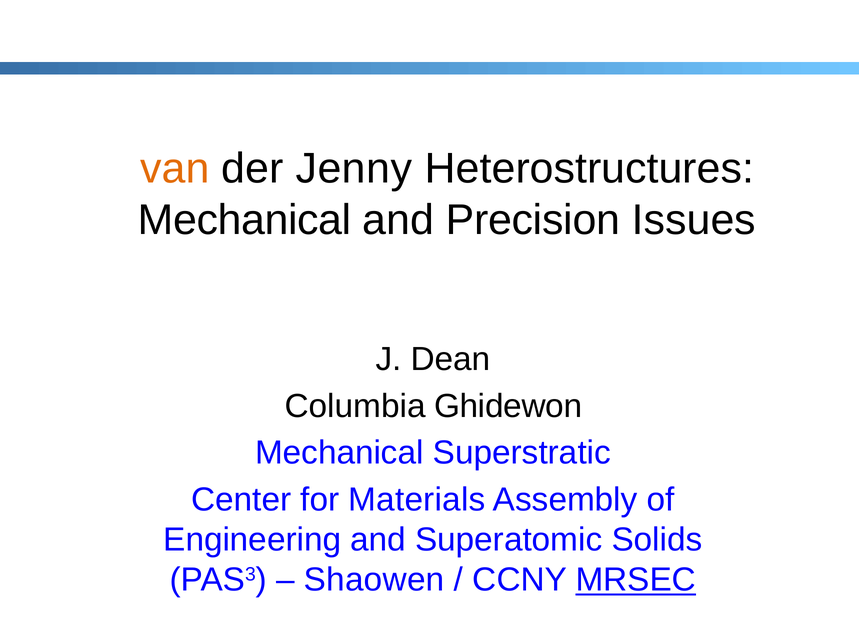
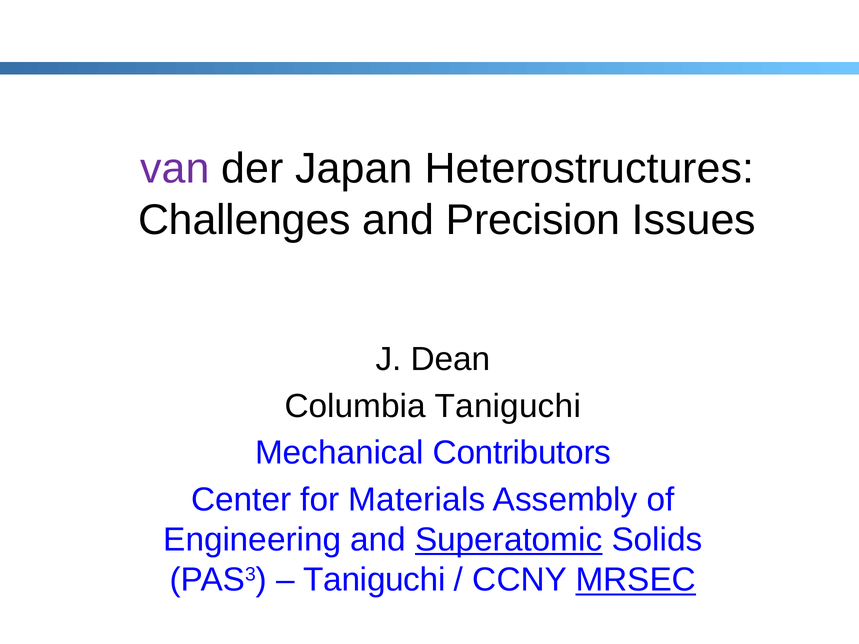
van colour: orange -> purple
Jenny: Jenny -> Japan
Mechanical at (245, 220): Mechanical -> Challenges
Columbia Ghidewon: Ghidewon -> Taniguchi
Superstratic: Superstratic -> Contributors
Superatomic underline: none -> present
Shaowen at (374, 580): Shaowen -> Taniguchi
